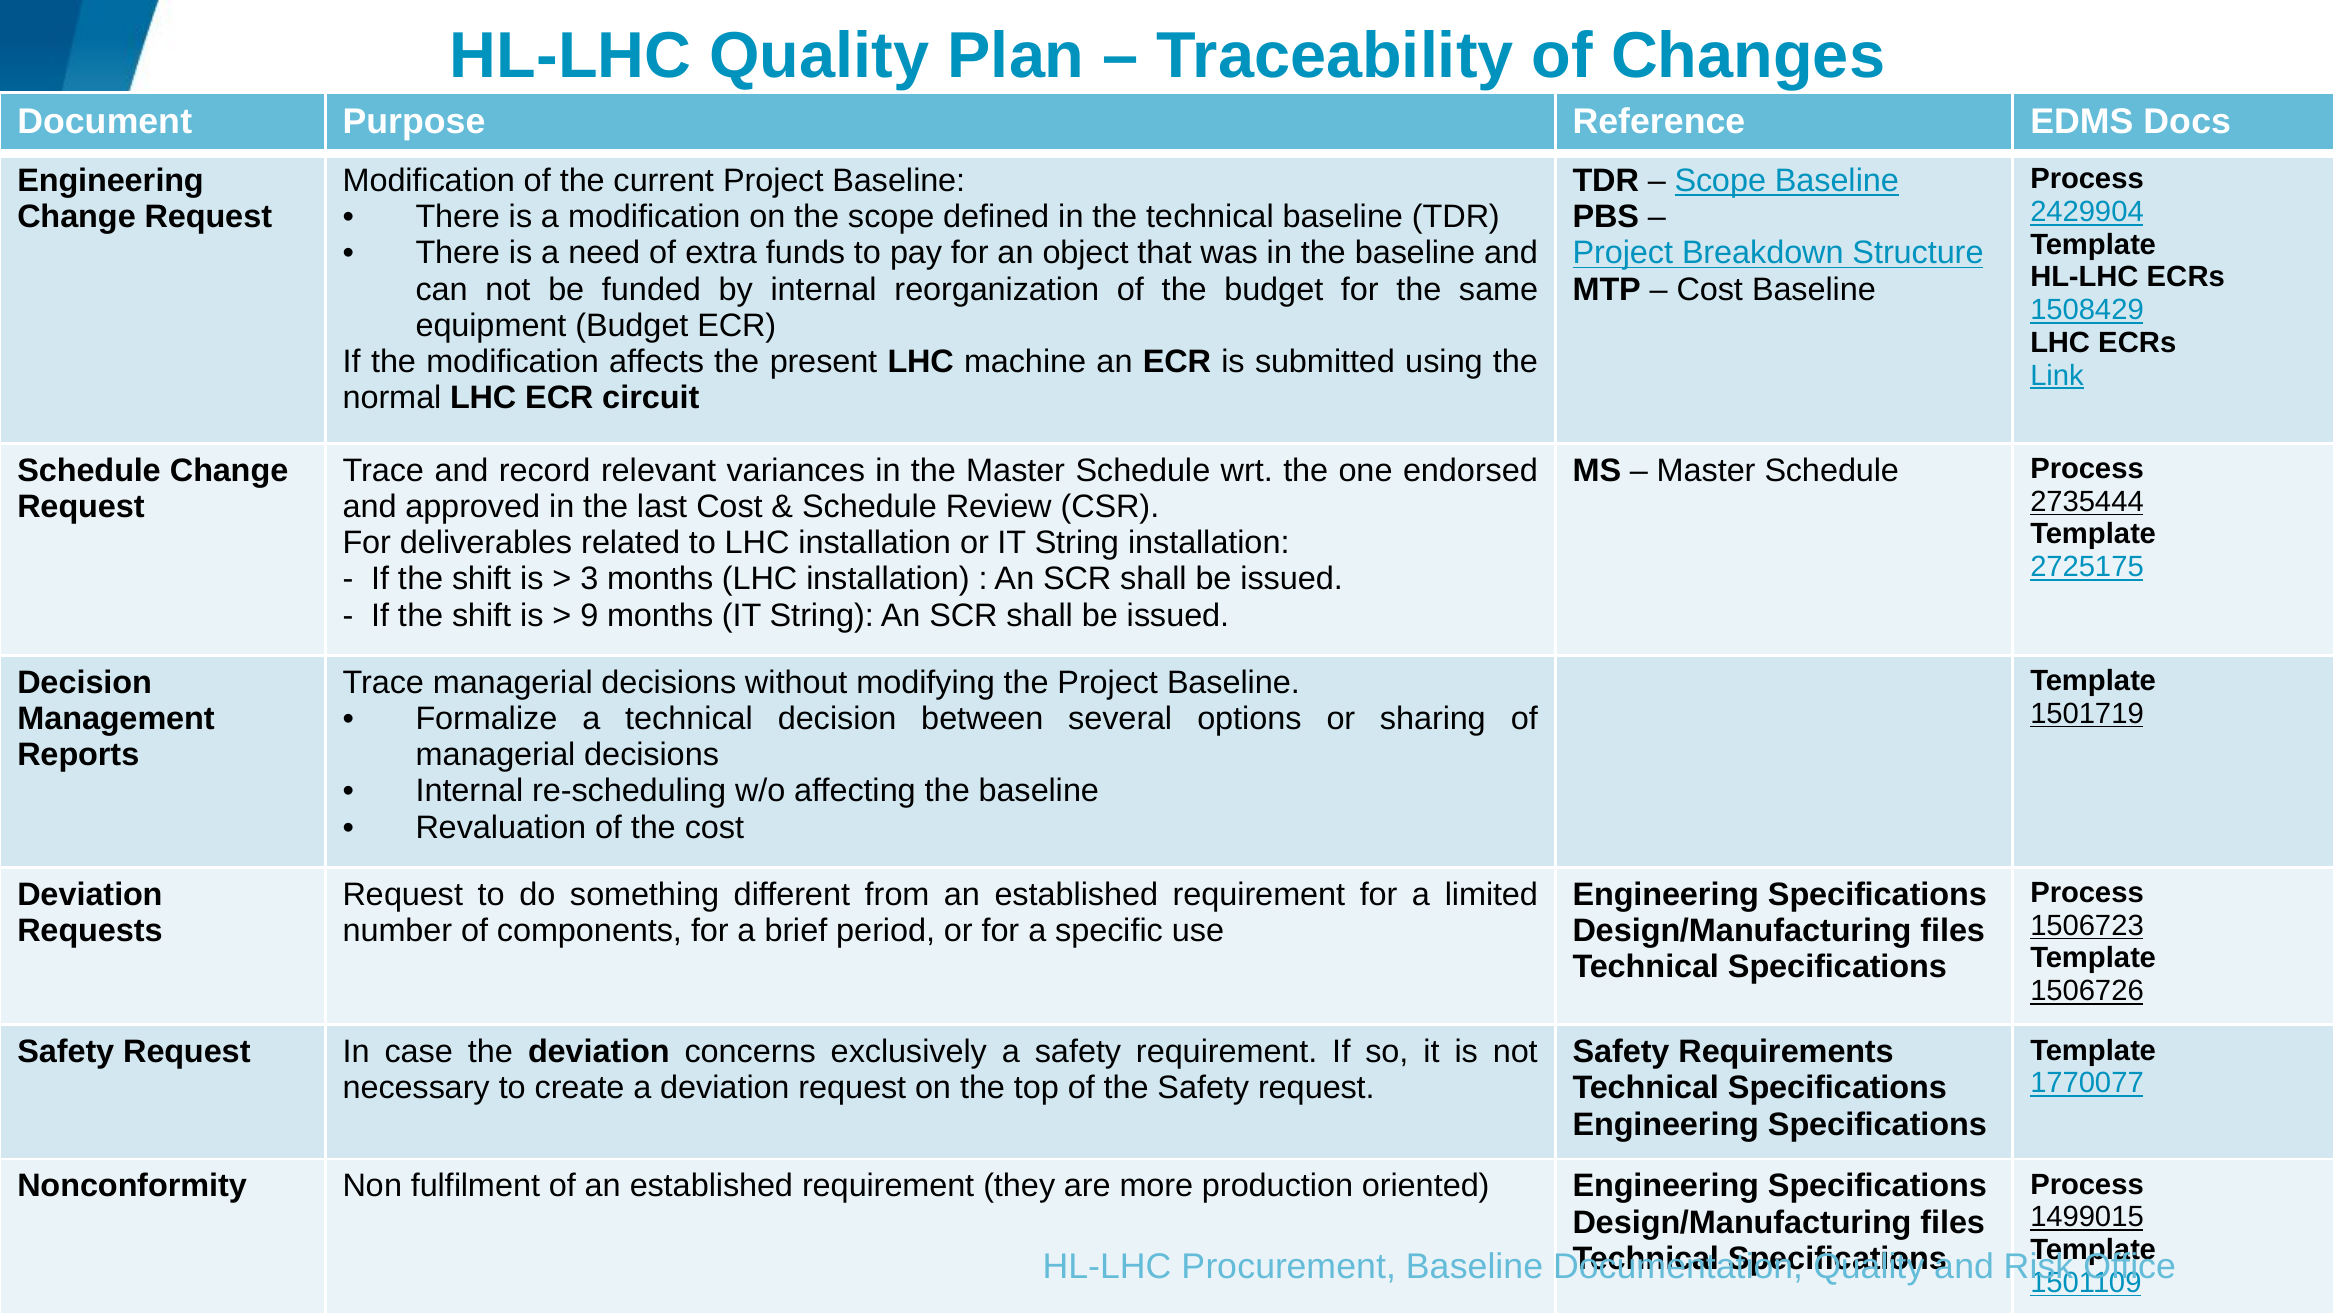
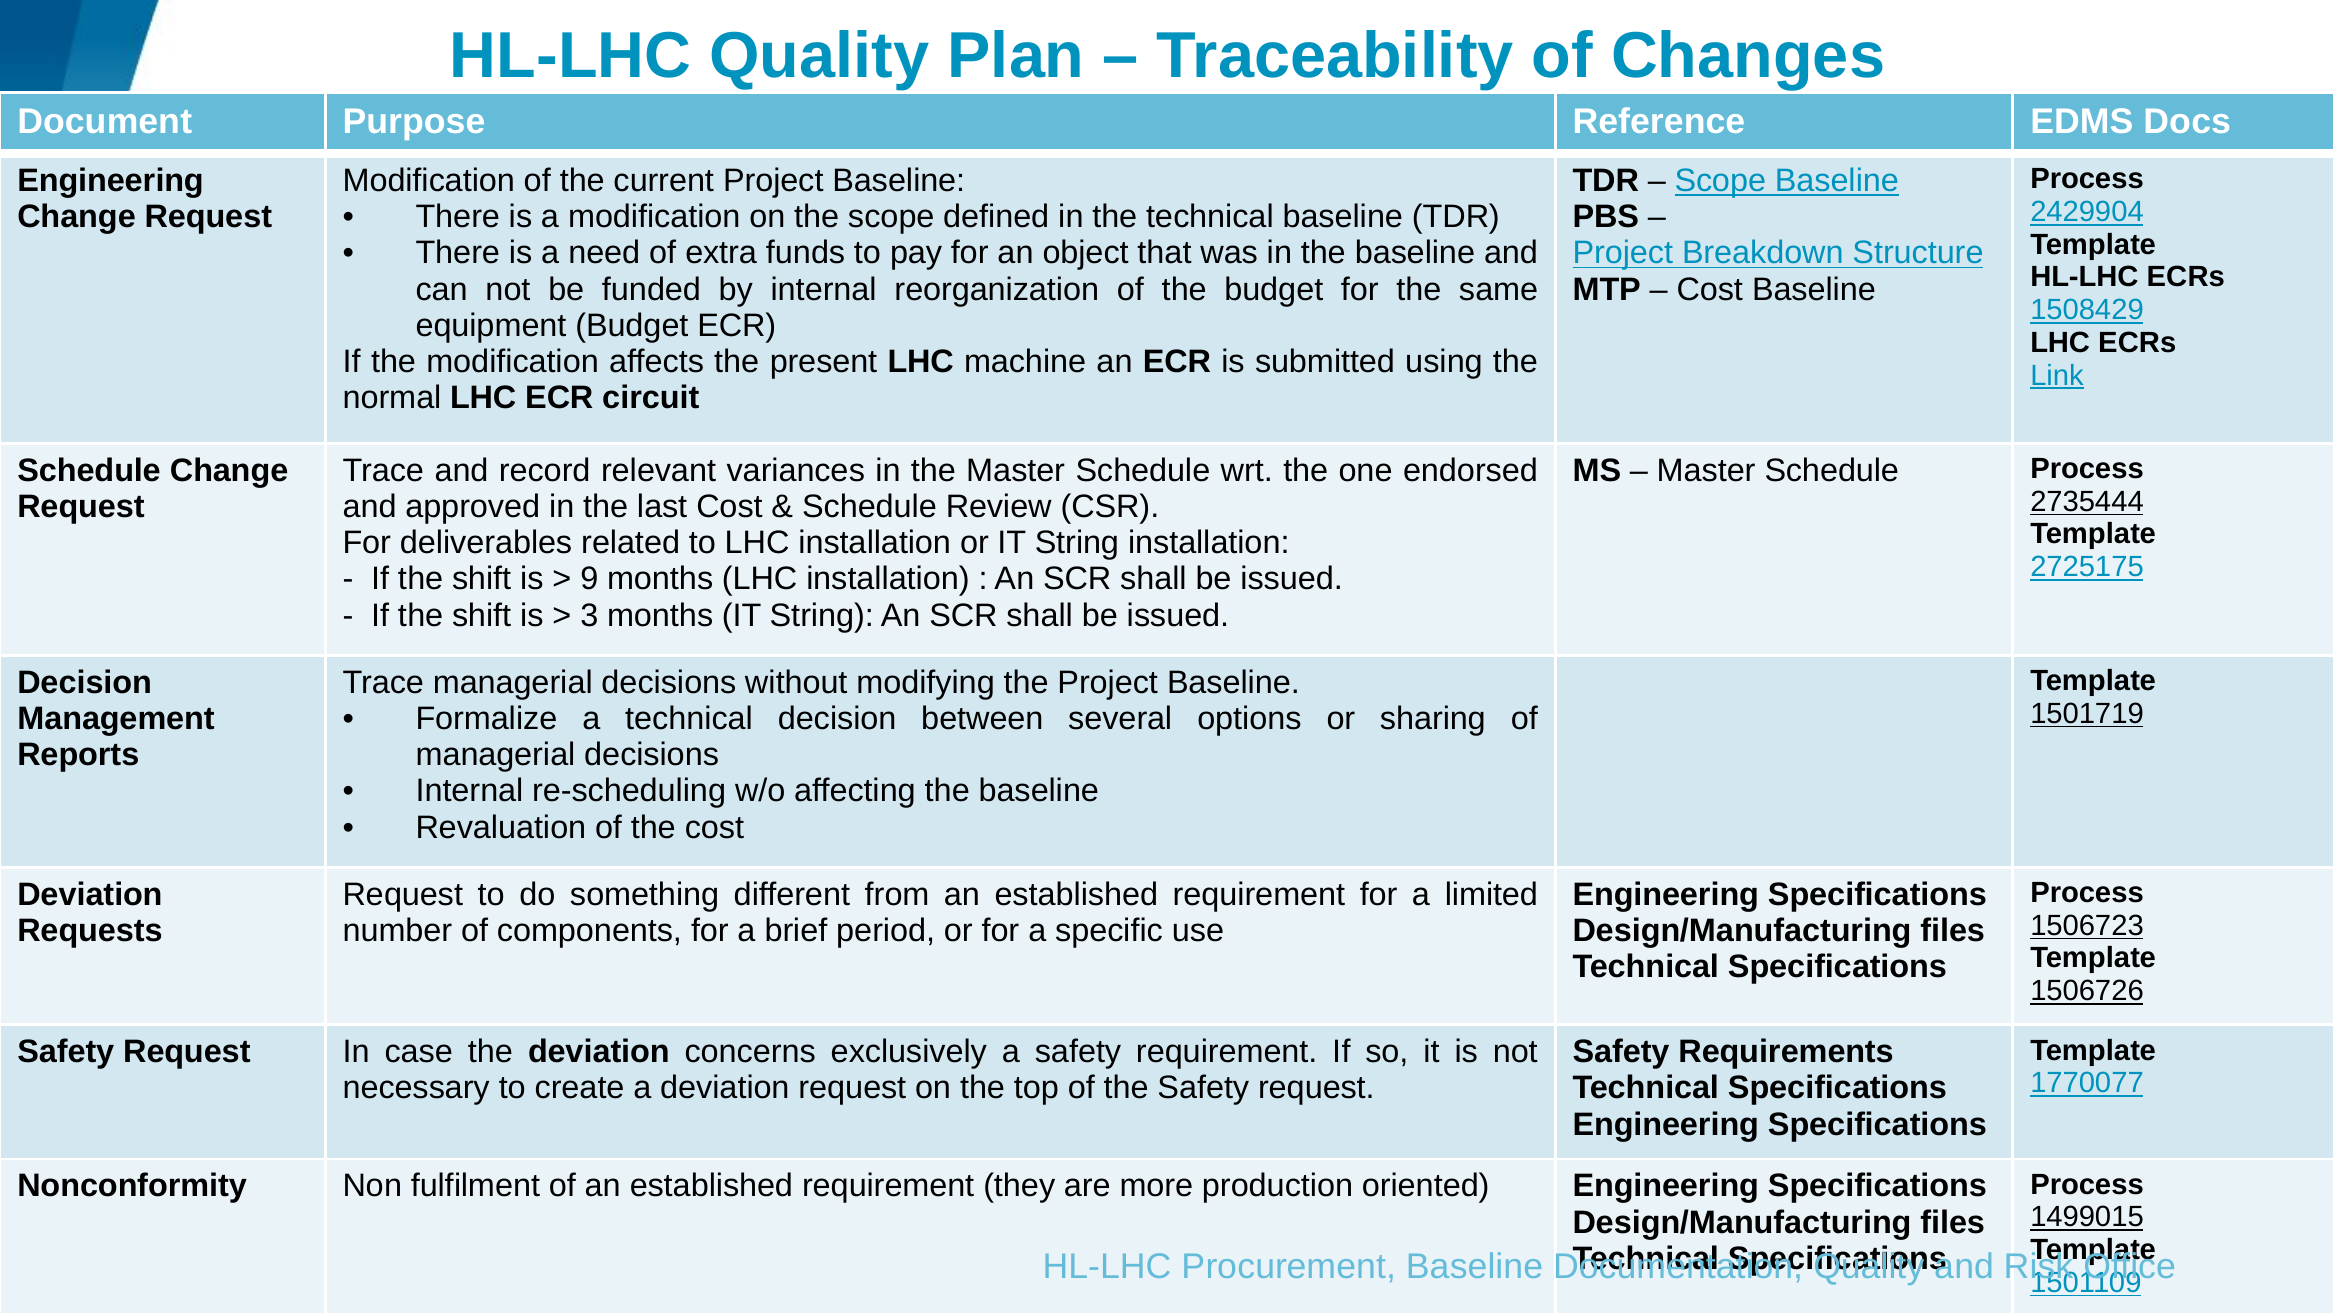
3: 3 -> 9
9: 9 -> 3
